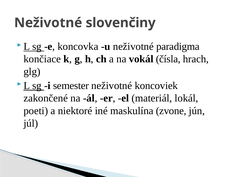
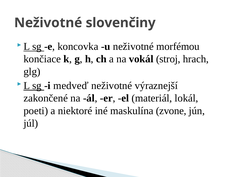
paradigma: paradigma -> morfémou
čísla: čísla -> stroj
semester: semester -> medveď
koncoviek: koncoviek -> výraznejší
